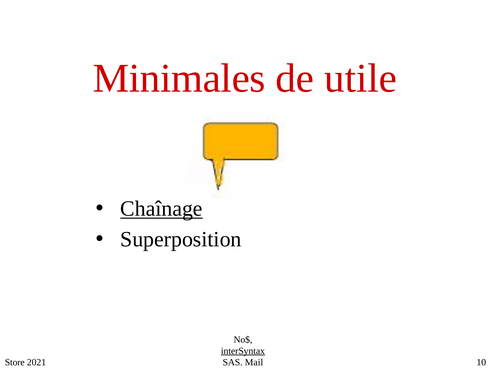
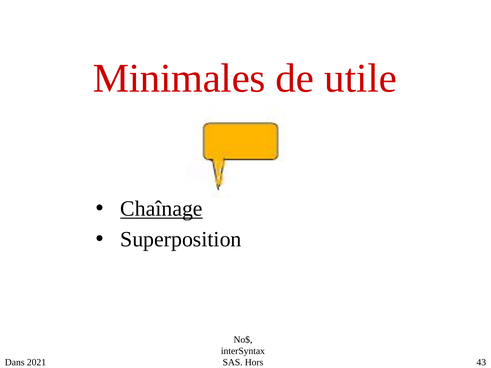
interSyntax underline: present -> none
Store: Store -> Dans
10: 10 -> 43
Mail: Mail -> Hors
